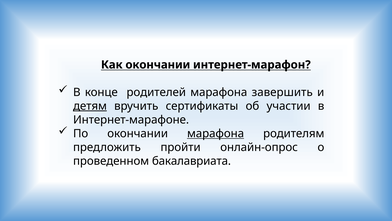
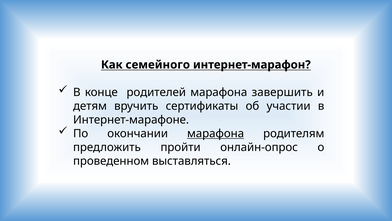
Как окончании: окончании -> семейного
детям underline: present -> none
бакалавриата: бакалавриата -> выставляться
